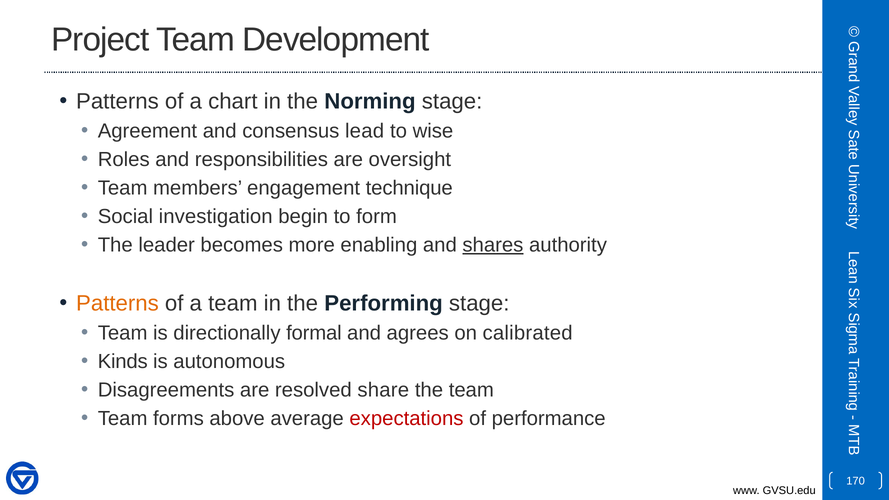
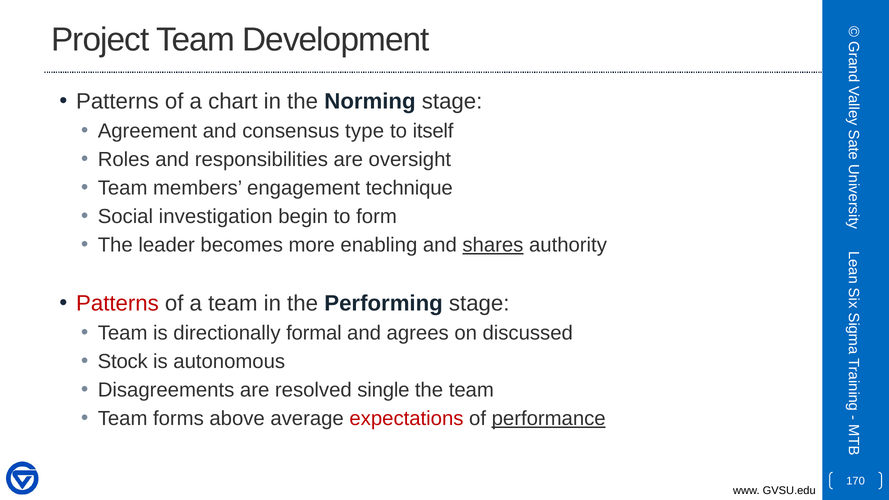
lead: lead -> type
wise: wise -> itself
Patterns at (117, 304) colour: orange -> red
calibrated: calibrated -> discussed
Kinds: Kinds -> Stock
share: share -> single
performance underline: none -> present
